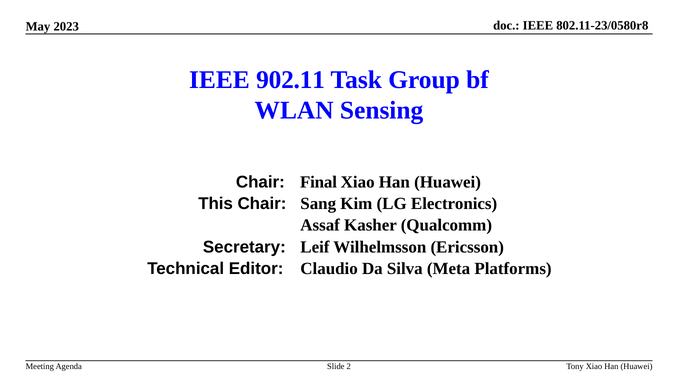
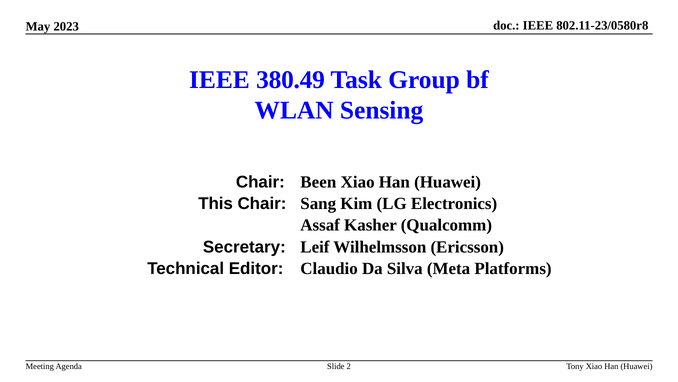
902.11: 902.11 -> 380.49
Final: Final -> Been
